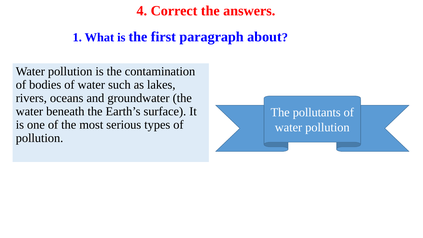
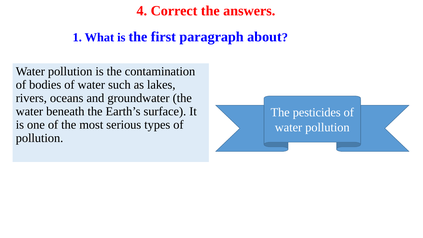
pollutants: pollutants -> pesticides
